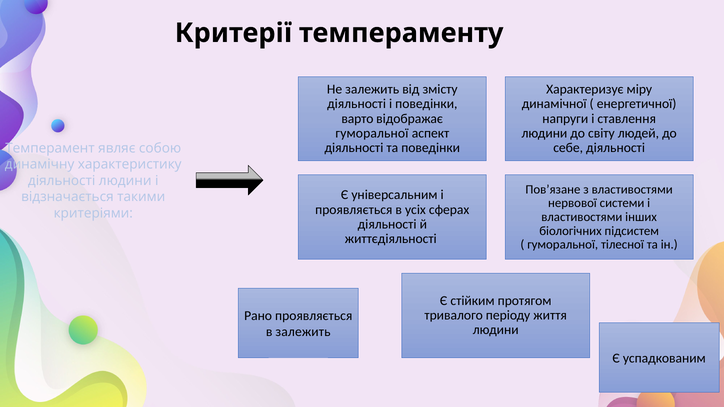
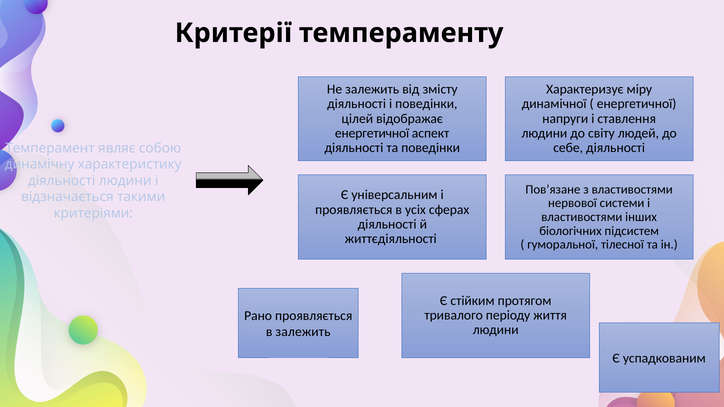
варто: варто -> цілей
гуморальної at (372, 133): гуморальної -> енергетичної
